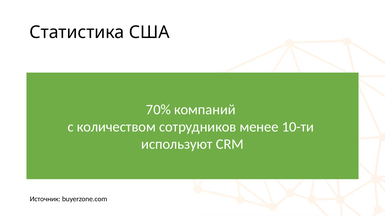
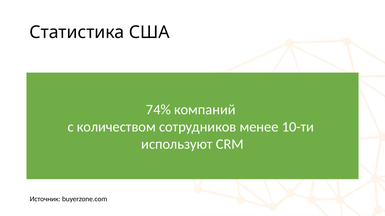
70%: 70% -> 74%
